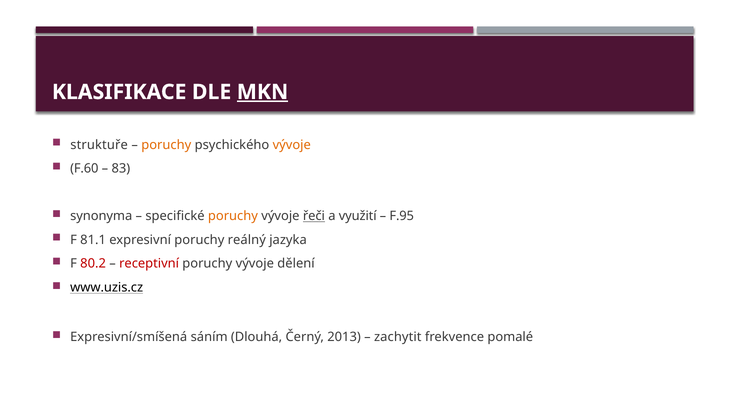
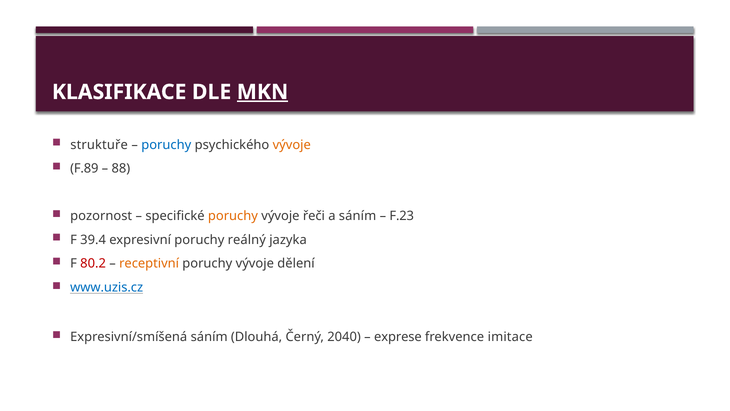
poruchy at (166, 145) colour: orange -> blue
F.60: F.60 -> F.89
83: 83 -> 88
synonyma: synonyma -> pozornost
řeči underline: present -> none
a využití: využití -> sáním
F.95: F.95 -> F.23
81.1: 81.1 -> 39.4
receptivní colour: red -> orange
www.uzis.cz colour: black -> blue
2013: 2013 -> 2040
zachytit: zachytit -> exprese
pomalé: pomalé -> imitace
